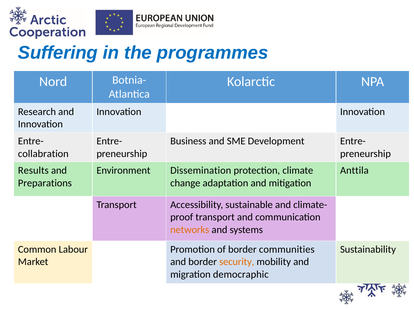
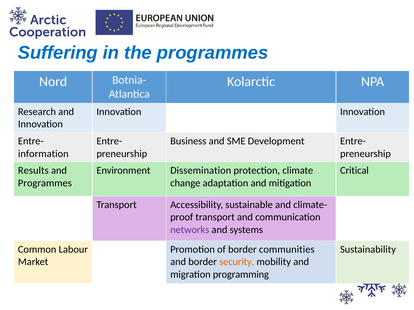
collabration: collabration -> information
Anttila: Anttila -> Critical
Preparations at (45, 183): Preparations -> Programmes
networks colour: orange -> purple
democraphic: democraphic -> programming
